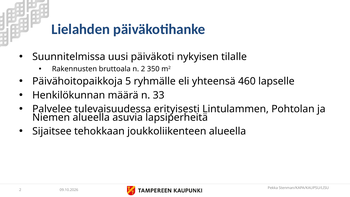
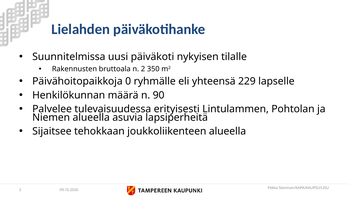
5: 5 -> 0
460: 460 -> 229
33: 33 -> 90
